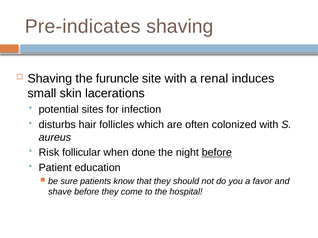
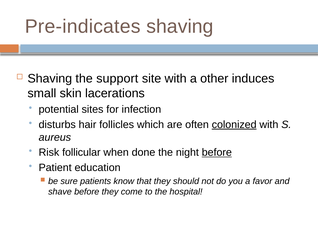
furuncle: furuncle -> support
renal: renal -> other
colonized underline: none -> present
